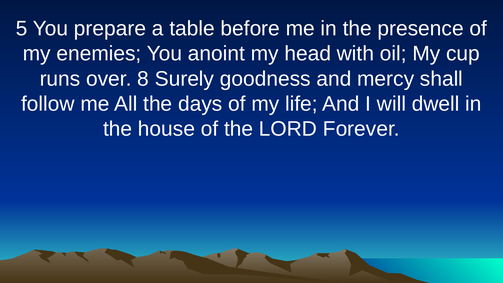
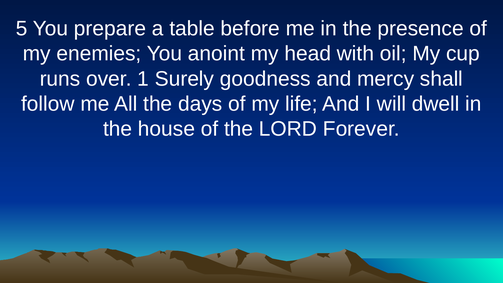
8: 8 -> 1
